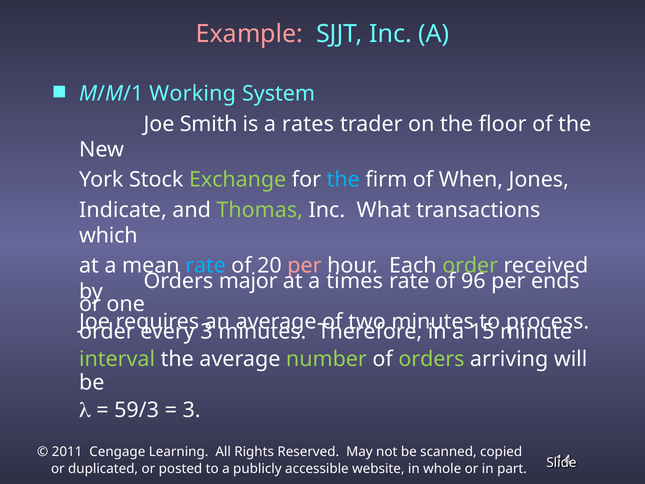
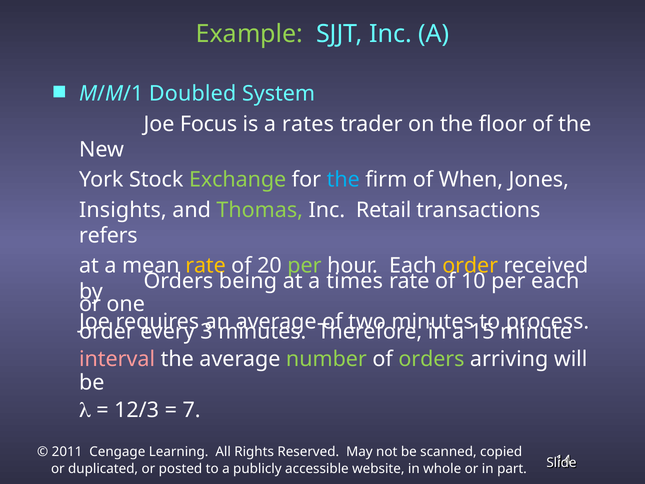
Example colour: pink -> light green
Working: Working -> Doubled
Smith: Smith -> Focus
Indicate: Indicate -> Insights
What: What -> Retail
which: which -> refers
rate at (206, 266) colour: light blue -> yellow
per at (304, 266) colour: pink -> light green
order at (470, 266) colour: light green -> yellow
major: major -> being
96: 96 -> 10
per ends: ends -> each
interval colour: light green -> pink
59/3: 59/3 -> 12/3
3 at (192, 410): 3 -> 7
